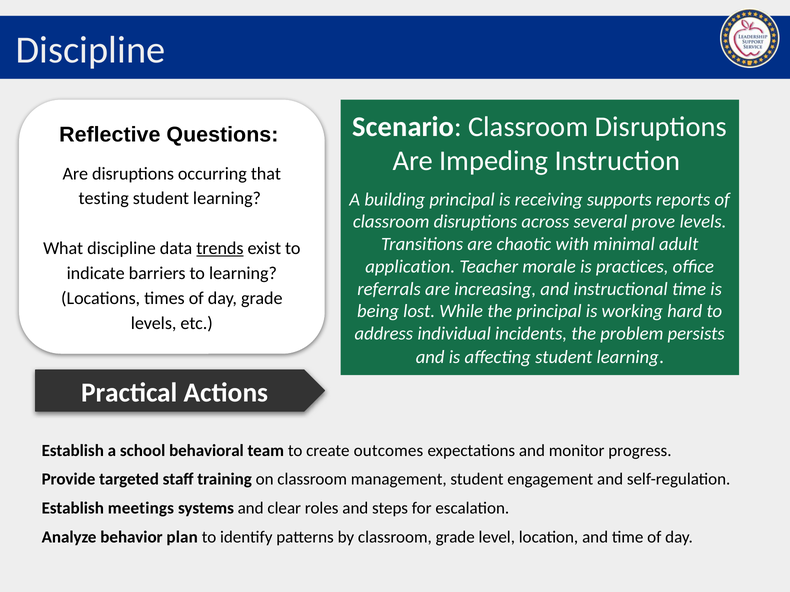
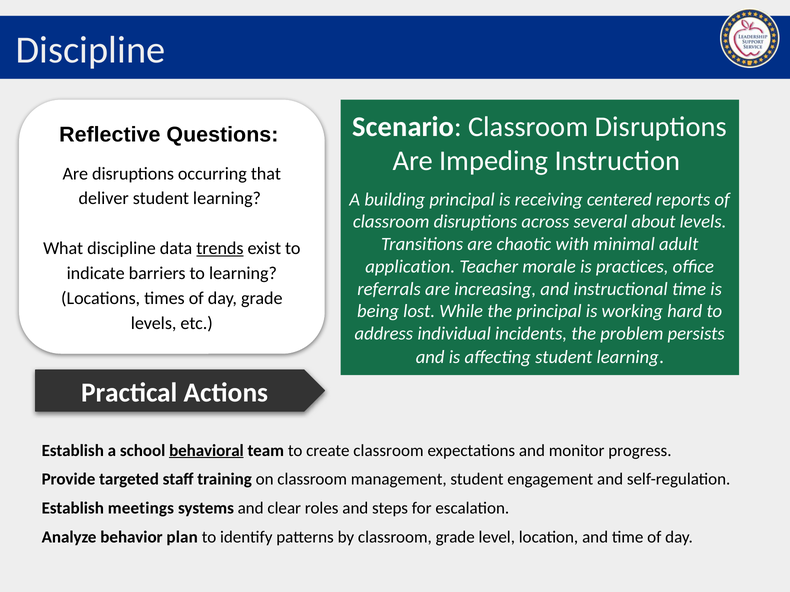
testing: testing -> deliver
supports: supports -> centered
prove: prove -> about
behavioral underline: none -> present
create outcomes: outcomes -> classroom
